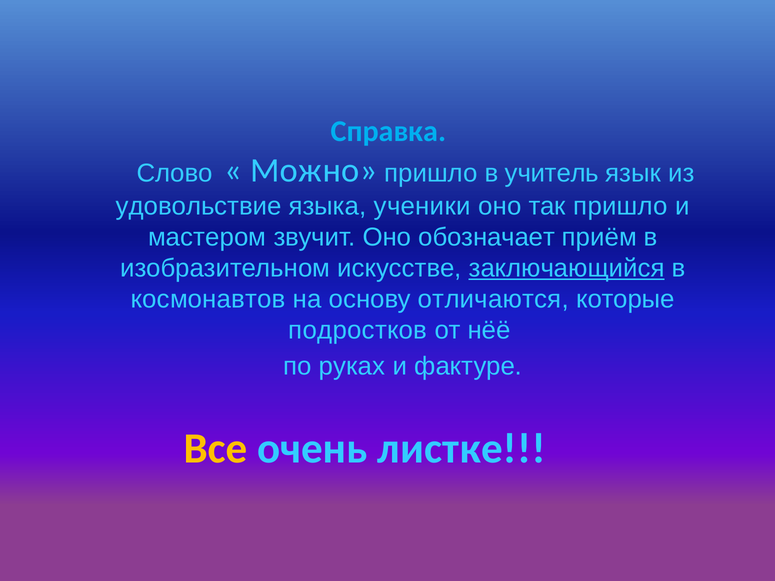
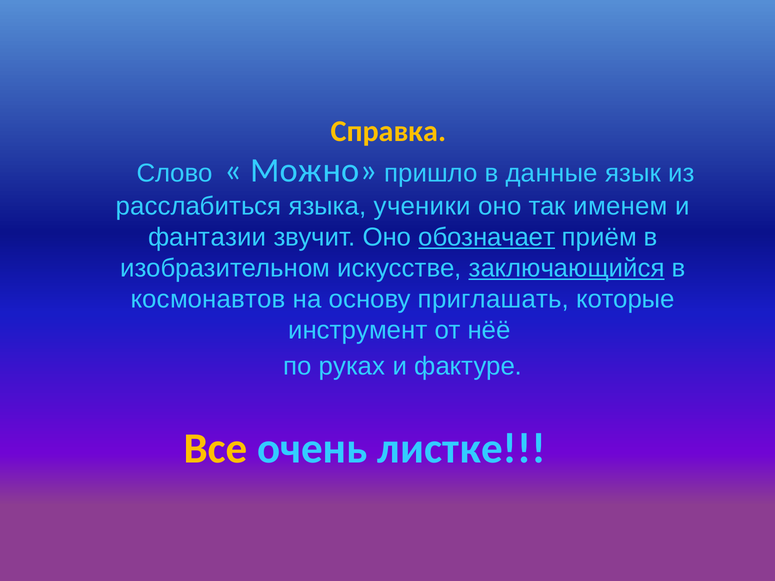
Справка colour: light blue -> yellow
учитель: учитель -> данные
удовольствие: удовольствие -> расслабиться
так пришло: пришло -> именем
мастером: мастером -> фантазии
обозначает underline: none -> present
отличаются: отличаются -> приглашать
подростков: подростков -> инструмент
